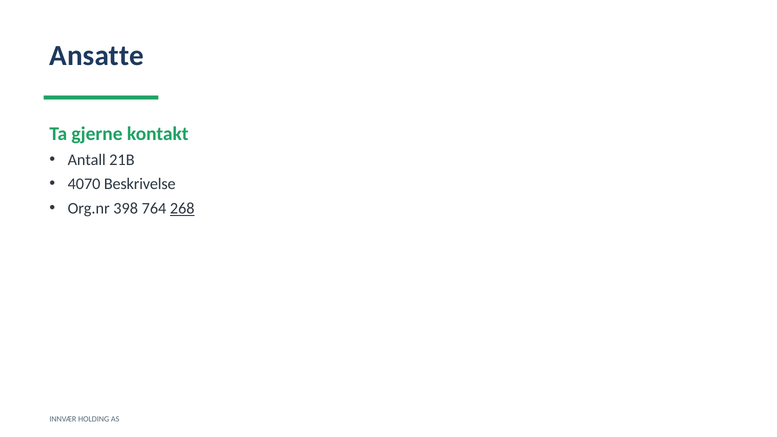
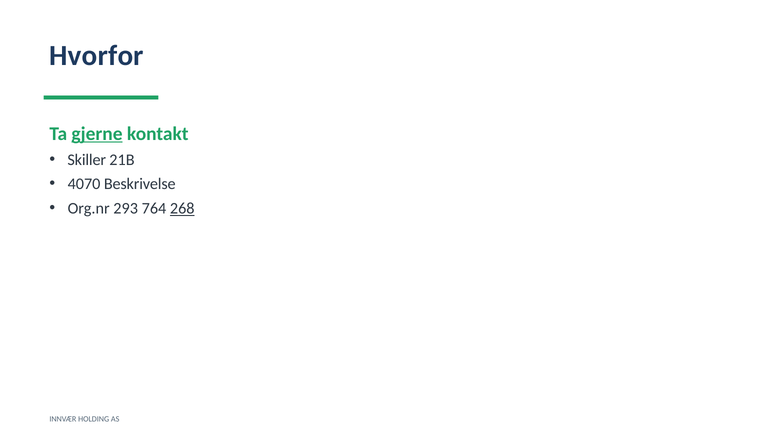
Ansatte: Ansatte -> Hvorfor
gjerne underline: none -> present
Antall: Antall -> Skiller
398: 398 -> 293
